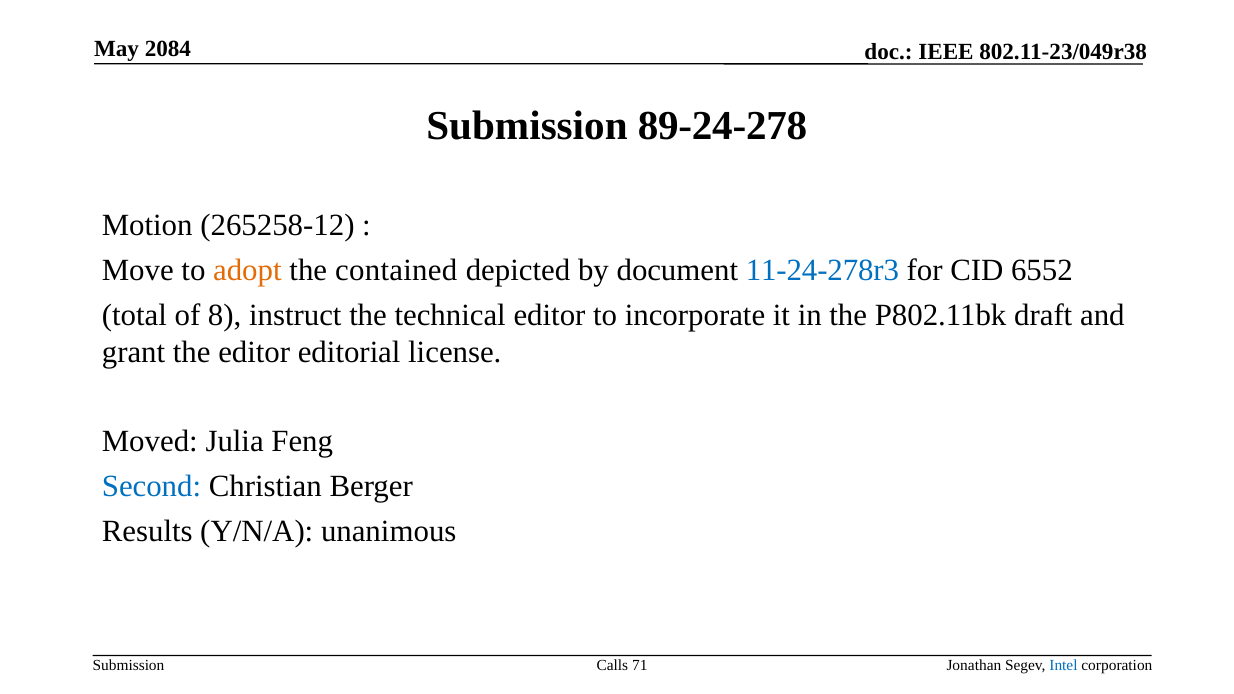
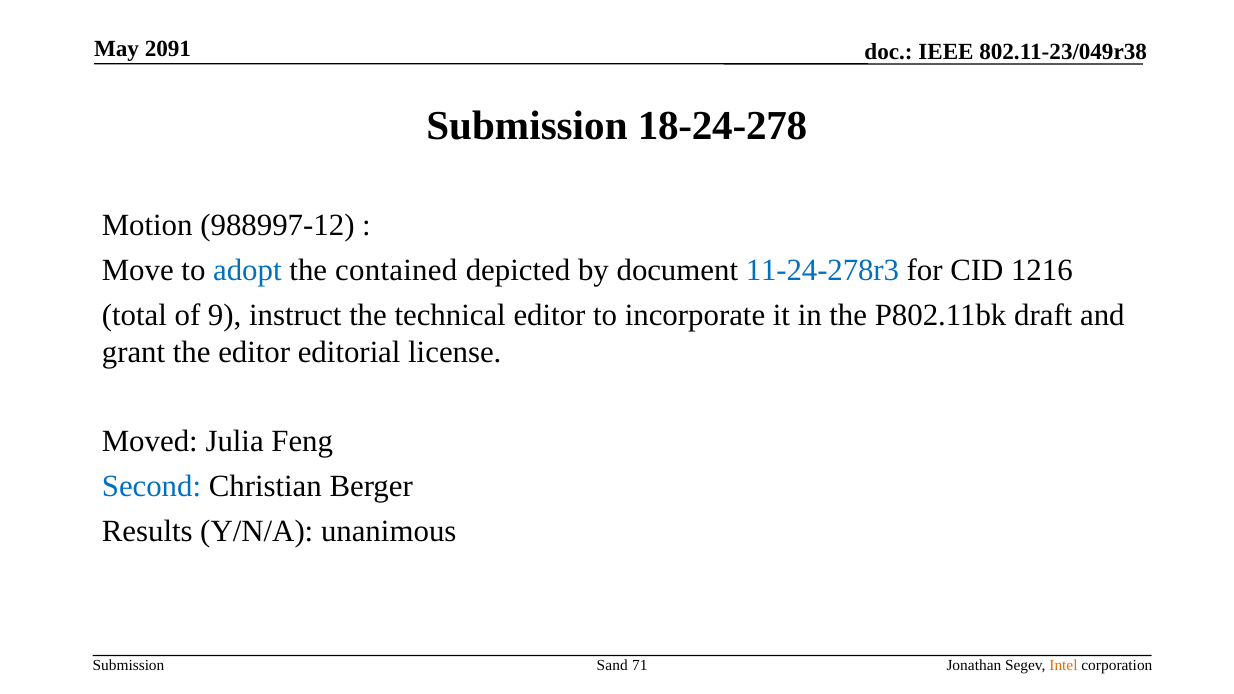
2084: 2084 -> 2091
89-24-278: 89-24-278 -> 18-24-278
265258-12: 265258-12 -> 988997-12
adopt colour: orange -> blue
6552: 6552 -> 1216
8: 8 -> 9
Calls: Calls -> Sand
Intel colour: blue -> orange
